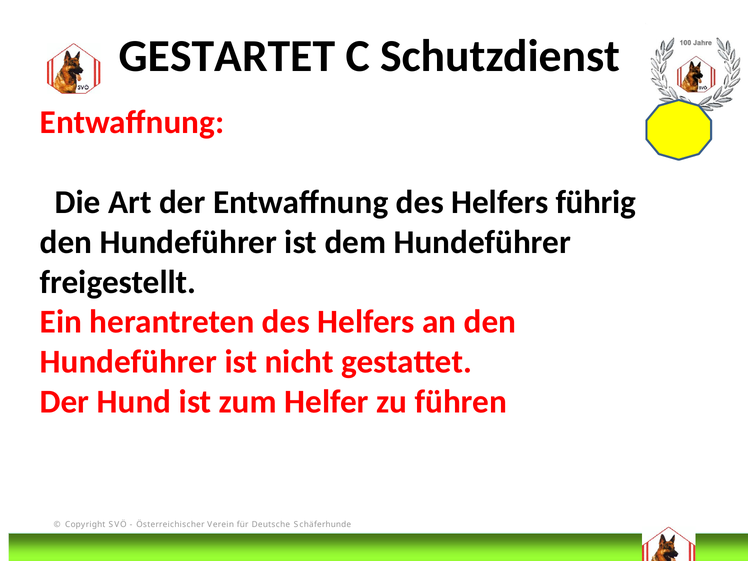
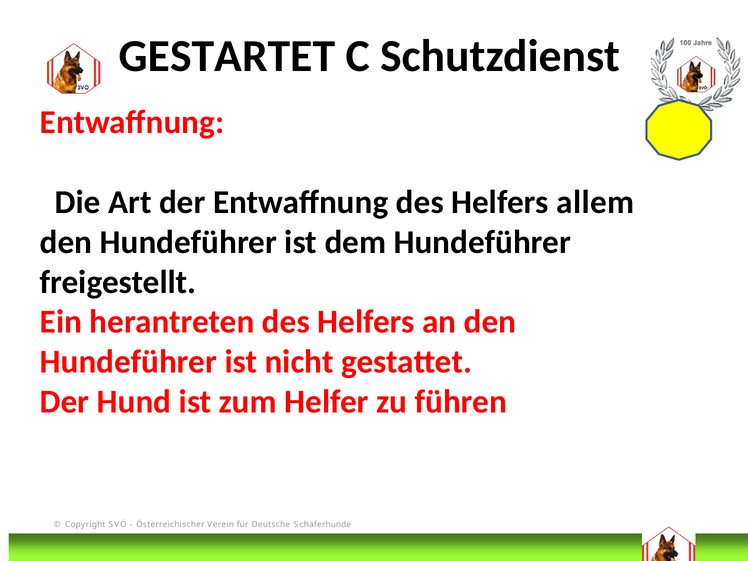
führig: führig -> allem
